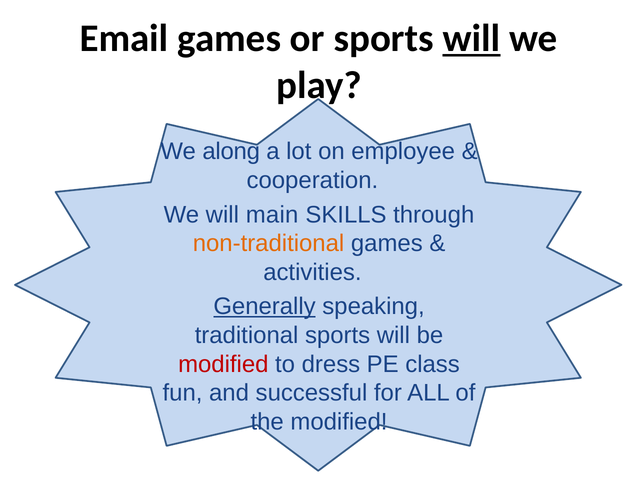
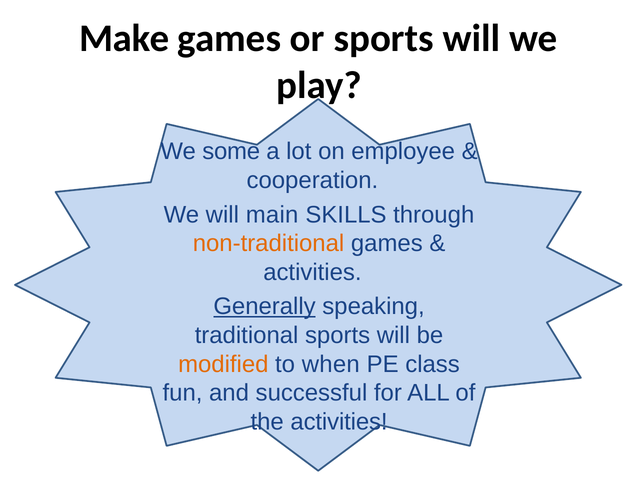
Email: Email -> Make
will at (472, 38) underline: present -> none
along: along -> some
modified at (223, 364) colour: red -> orange
dress: dress -> when
the modified: modified -> activities
